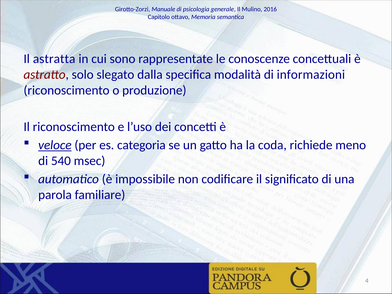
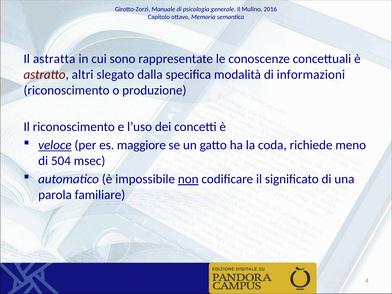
solo: solo -> altri
categoria: categoria -> maggiore
540: 540 -> 504
non underline: none -> present
